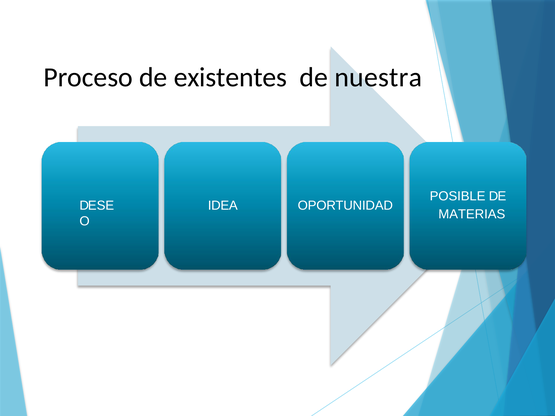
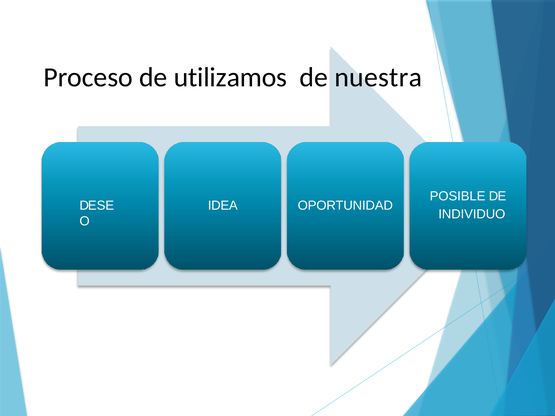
existentes: existentes -> utilizamos
MATERIAS: MATERIAS -> INDIVIDUO
